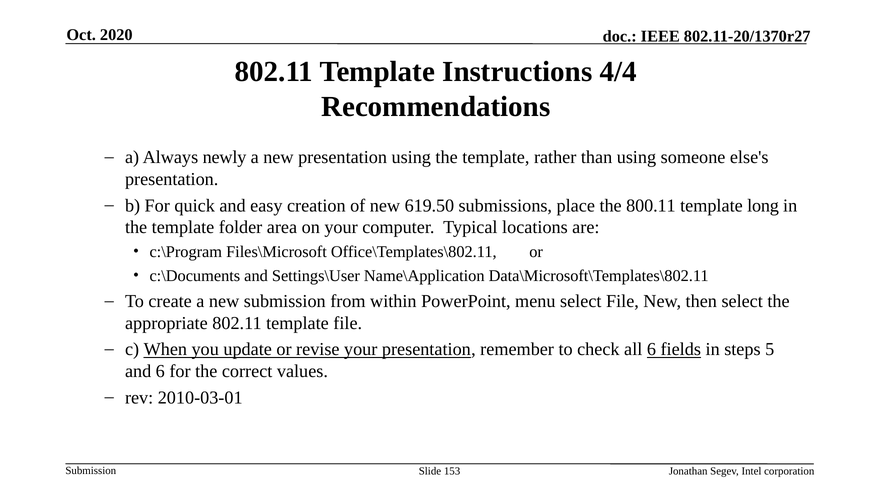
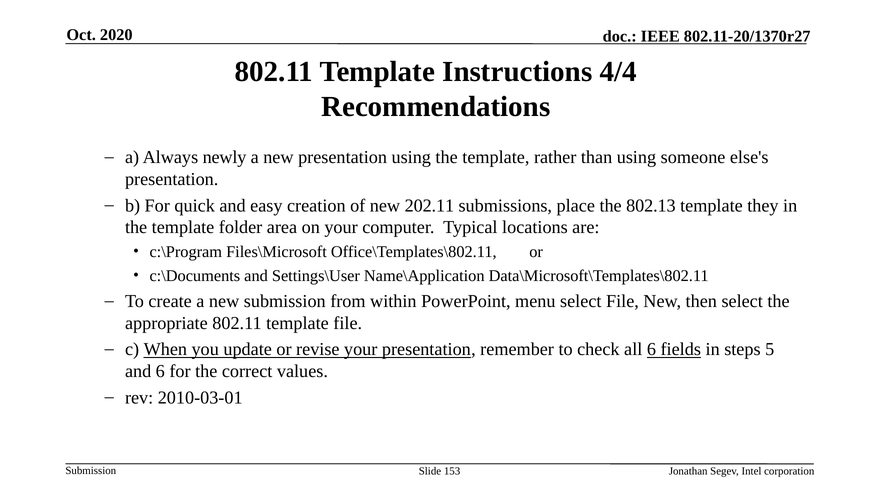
619.50: 619.50 -> 202.11
800.11: 800.11 -> 802.13
long: long -> they
